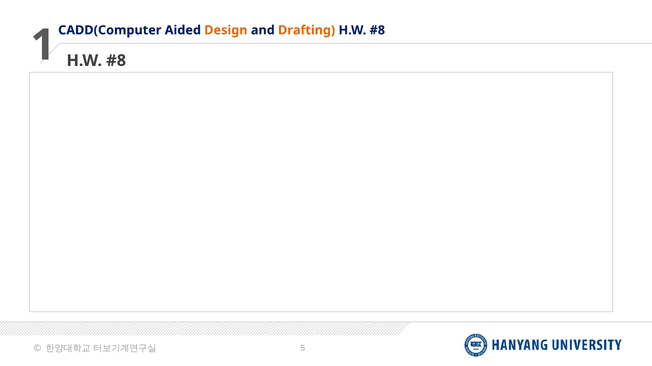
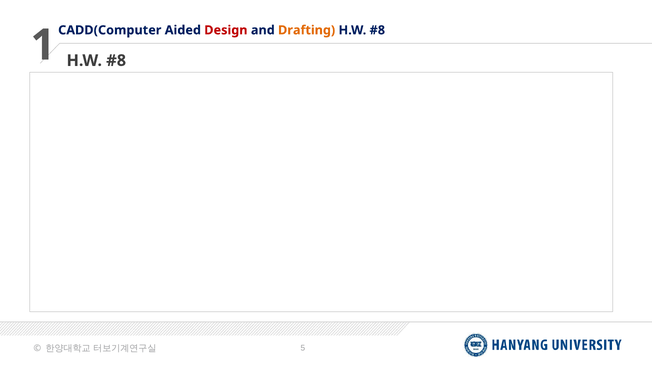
Design colour: orange -> red
